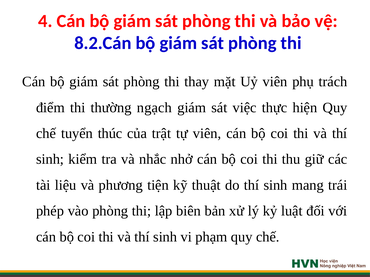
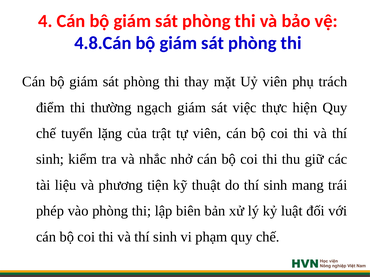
8.2.Cán: 8.2.Cán -> 4.8.Cán
thúc: thúc -> lặng
